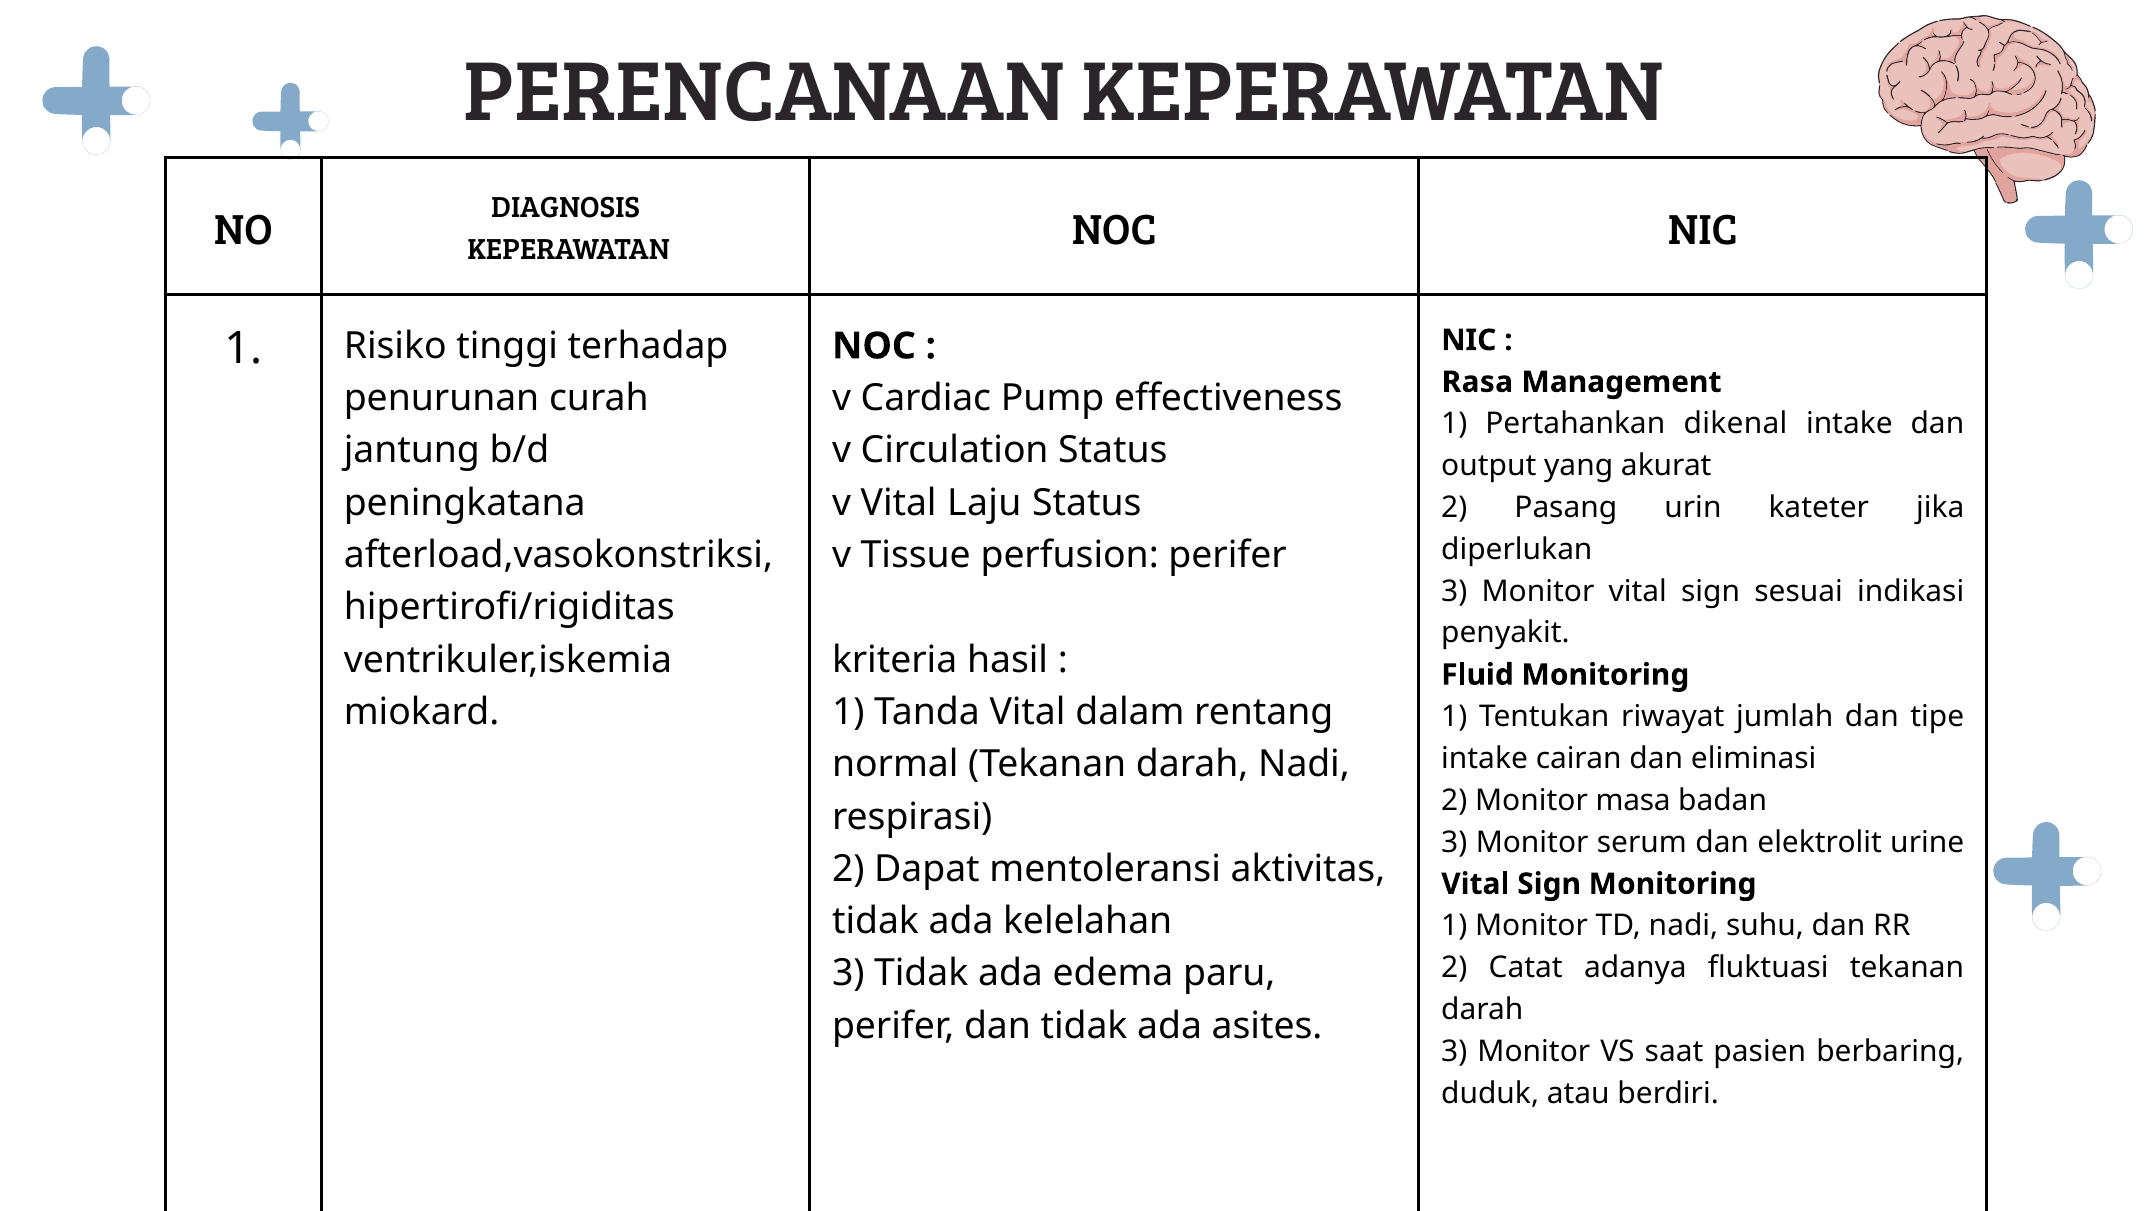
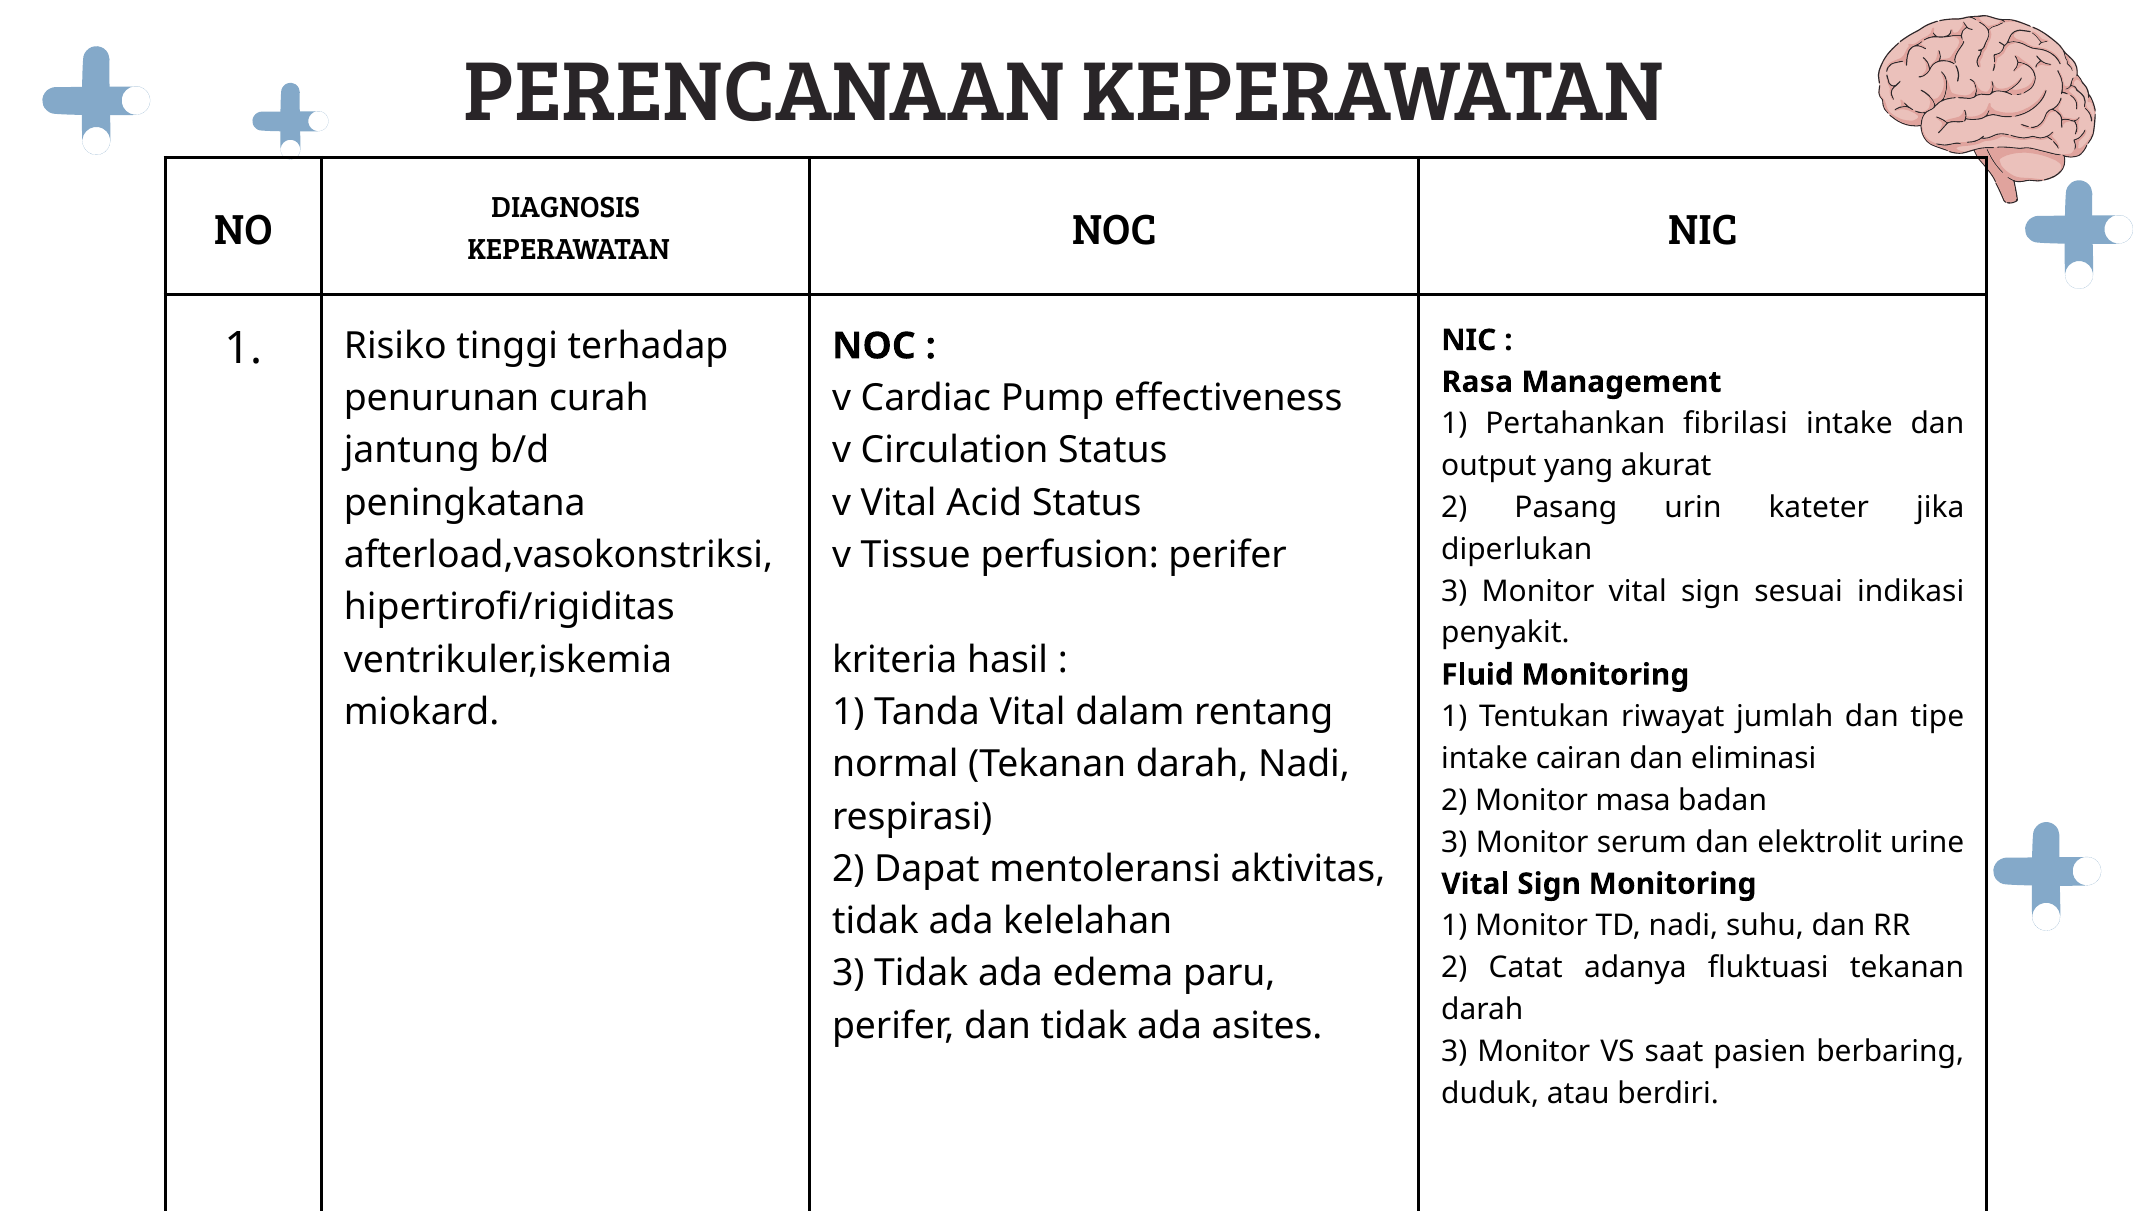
dikenal: dikenal -> fibrilasi
Laju: Laju -> Acid
